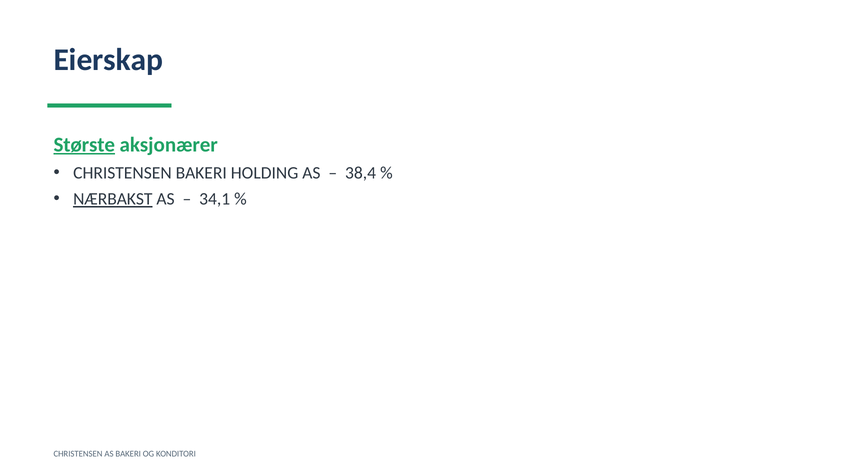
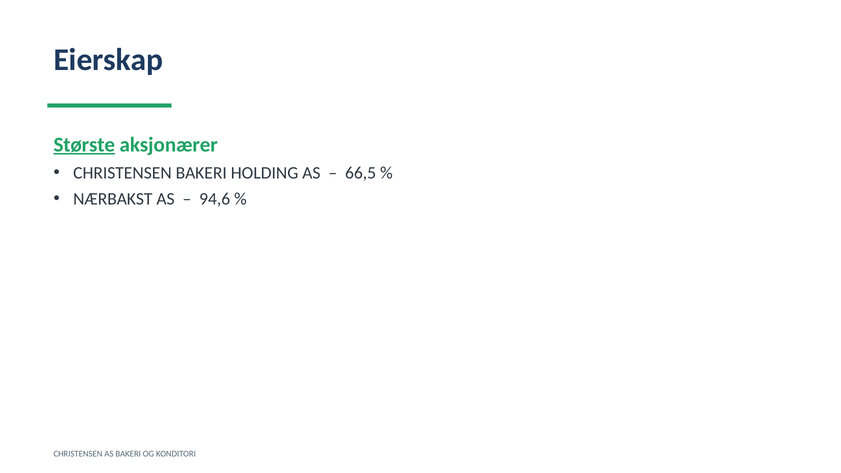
38,4: 38,4 -> 66,5
NÆRBAKST underline: present -> none
34,1: 34,1 -> 94,6
